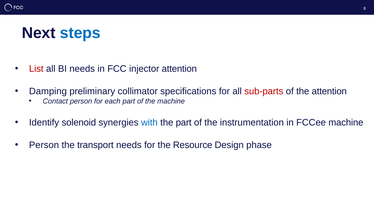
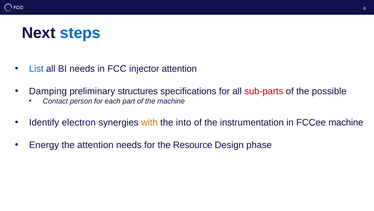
List colour: red -> blue
collimator: collimator -> structures
the attention: attention -> possible
solenoid: solenoid -> electron
with colour: blue -> orange
the part: part -> into
Person at (44, 145): Person -> Energy
the transport: transport -> attention
